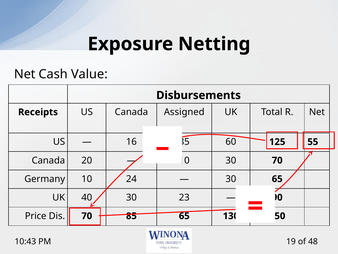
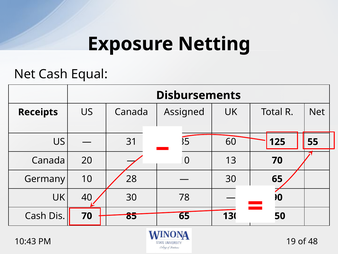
Value: Value -> Equal
16: 16 -> 31
30 at (231, 160): 30 -> 13
24: 24 -> 28
23: 23 -> 78
Price at (36, 216): Price -> Cash
